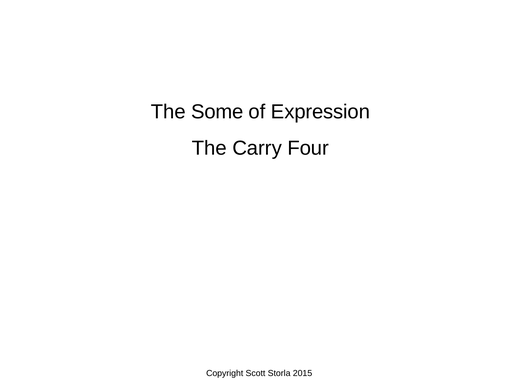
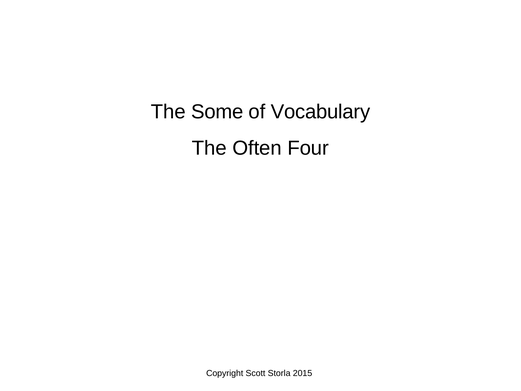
Expression: Expression -> Vocabulary
Carry: Carry -> Often
